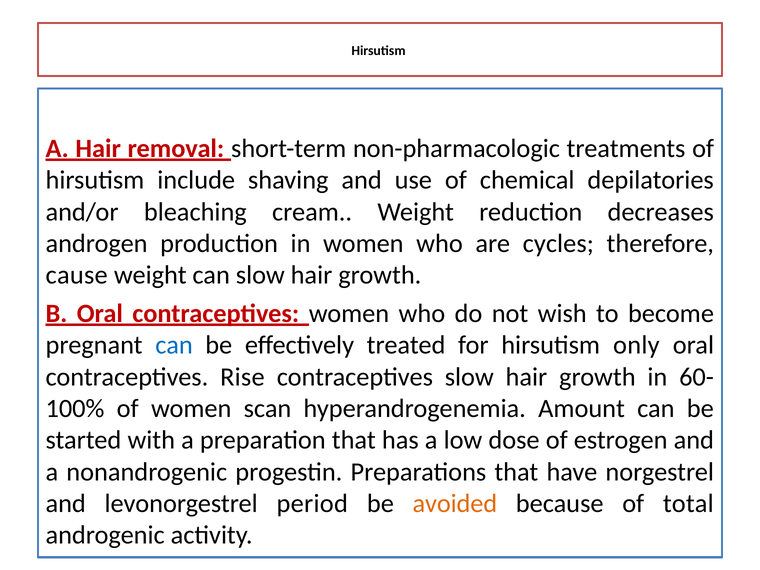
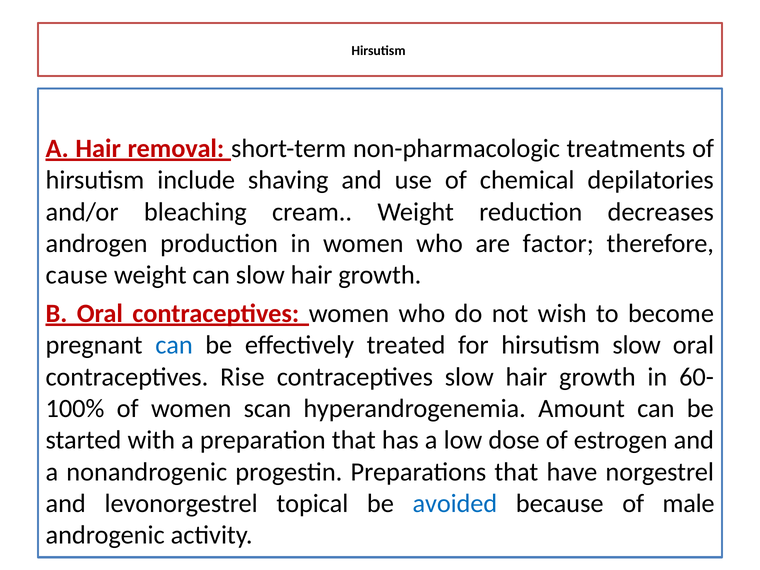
cycles: cycles -> factor
hirsutism only: only -> slow
period: period -> topical
avoided colour: orange -> blue
total: total -> male
